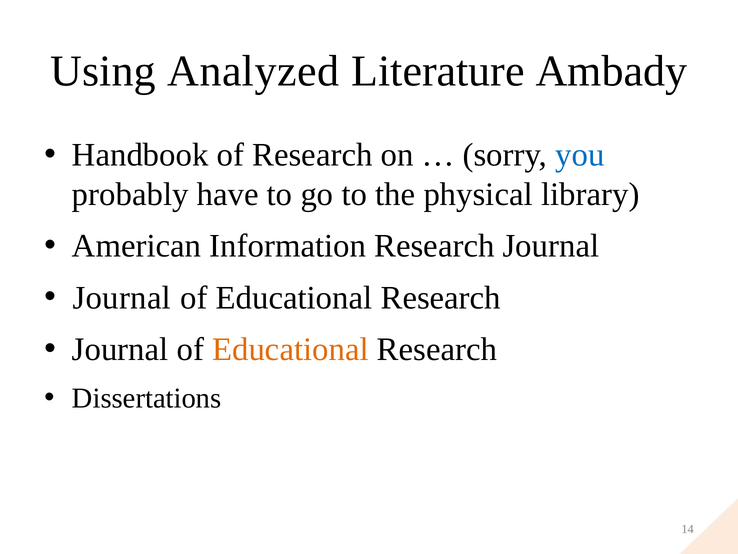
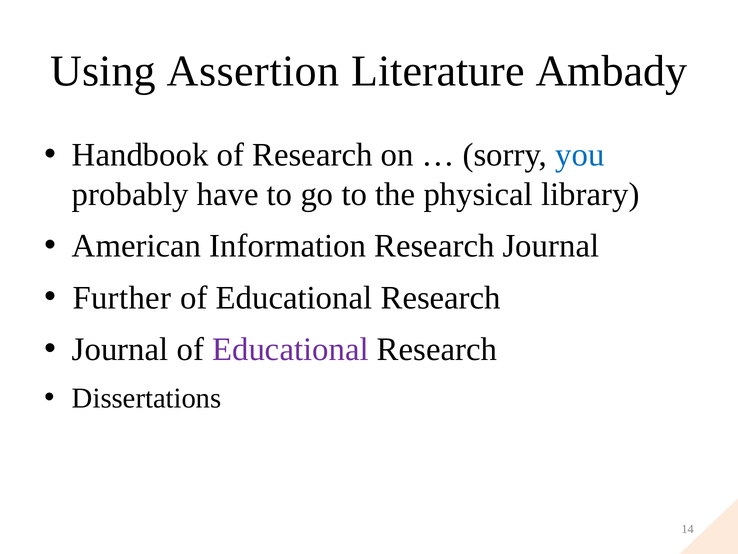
Analyzed: Analyzed -> Assertion
Journal at (122, 298): Journal -> Further
Educational at (290, 349) colour: orange -> purple
